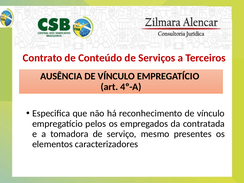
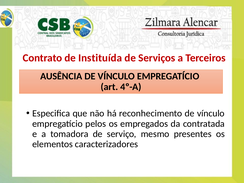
Conteúdo: Conteúdo -> Instituída
